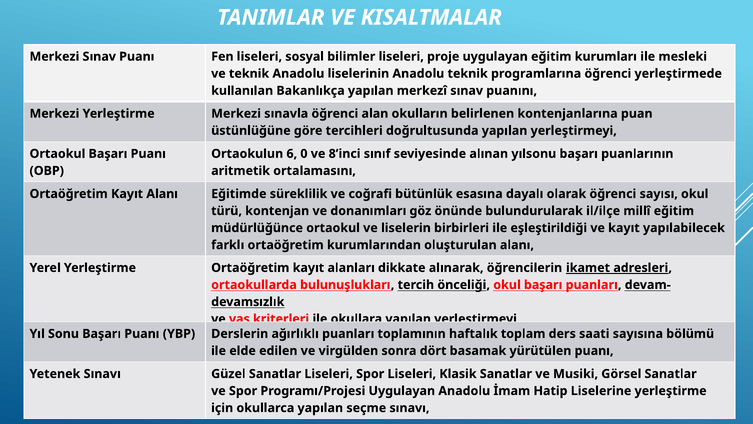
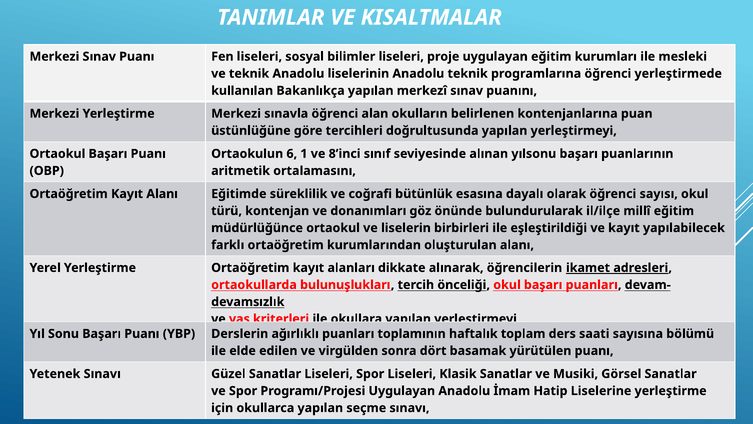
0: 0 -> 1
